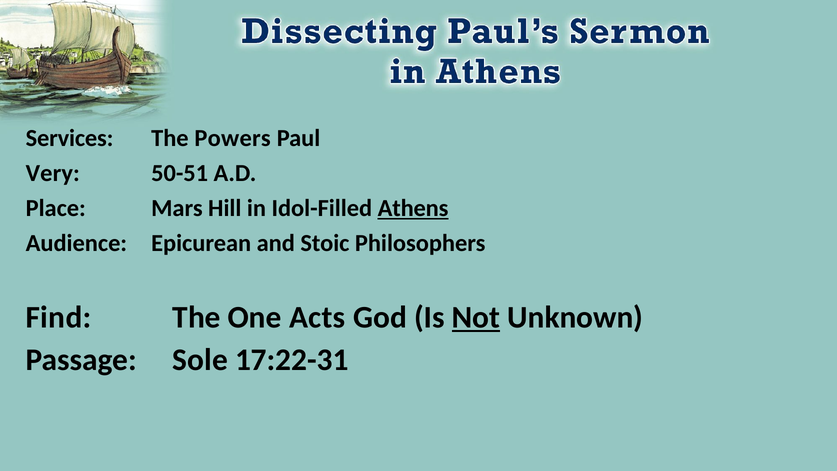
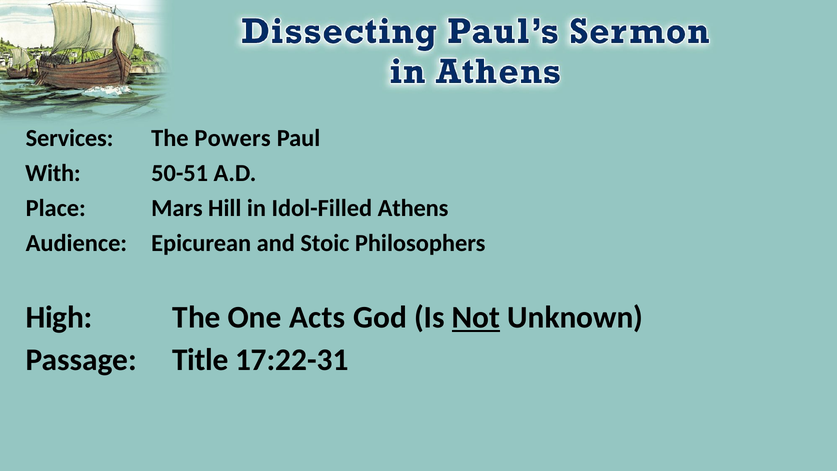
Very: Very -> With
Athens underline: present -> none
Find: Find -> High
Sole: Sole -> Title
